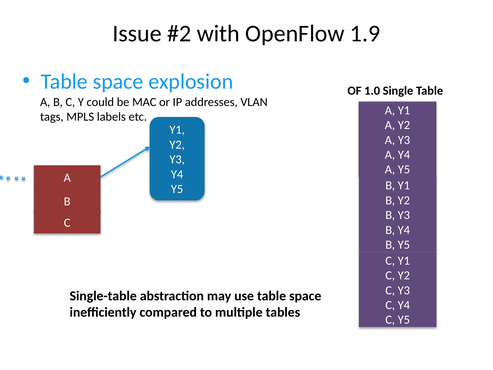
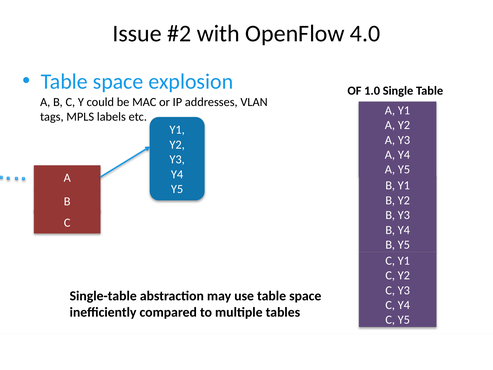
1.9: 1.9 -> 4.0
